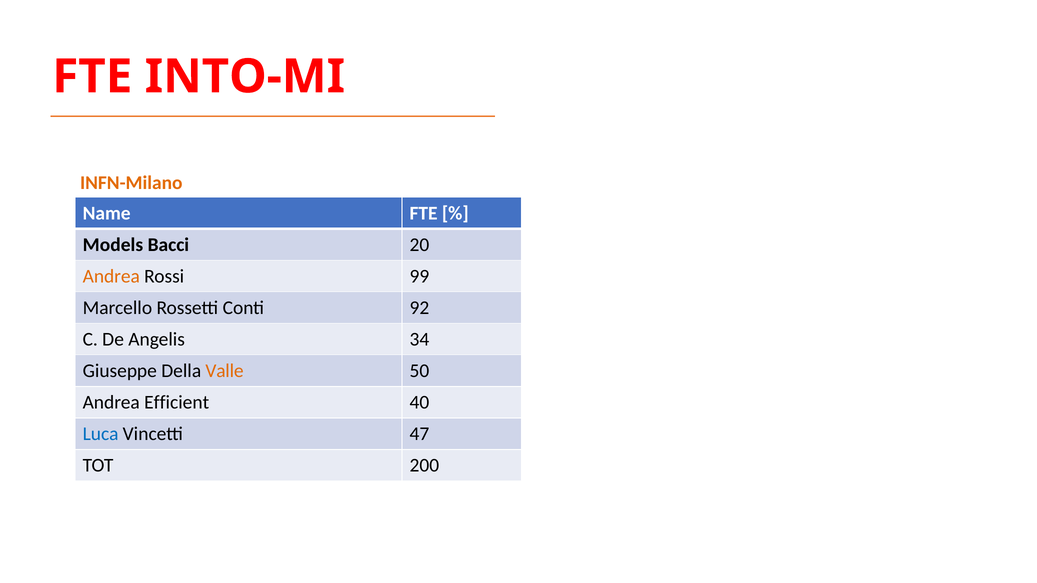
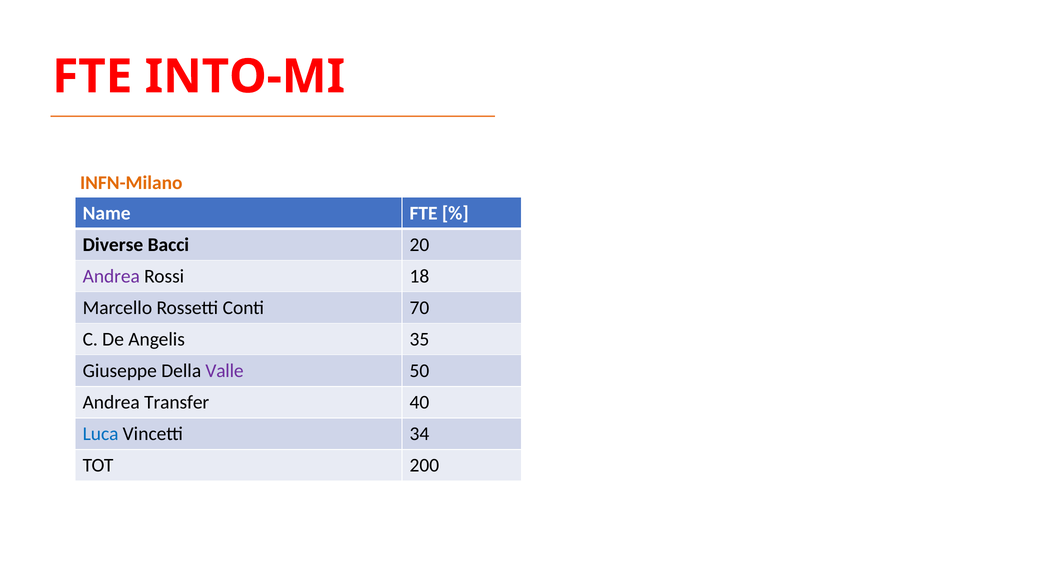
Models: Models -> Diverse
Andrea at (111, 276) colour: orange -> purple
99: 99 -> 18
92: 92 -> 70
34: 34 -> 35
Valle colour: orange -> purple
Efficient: Efficient -> Transfer
47: 47 -> 34
